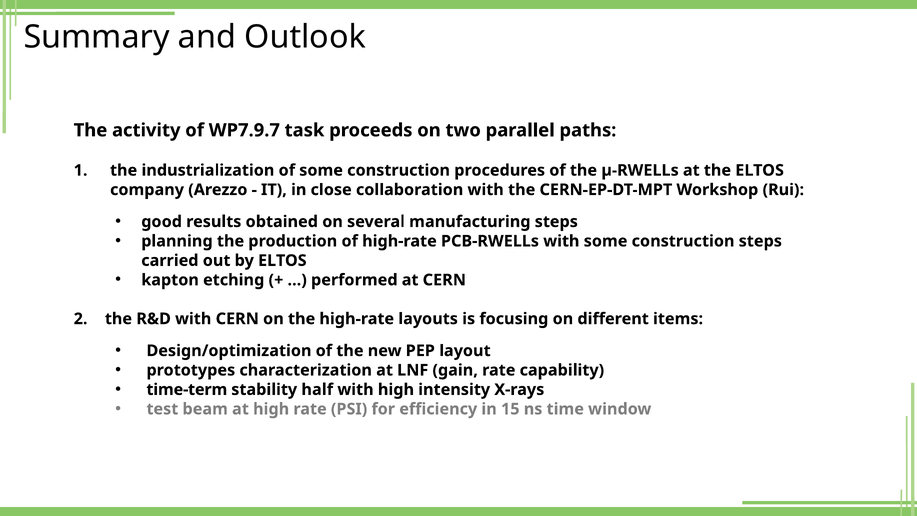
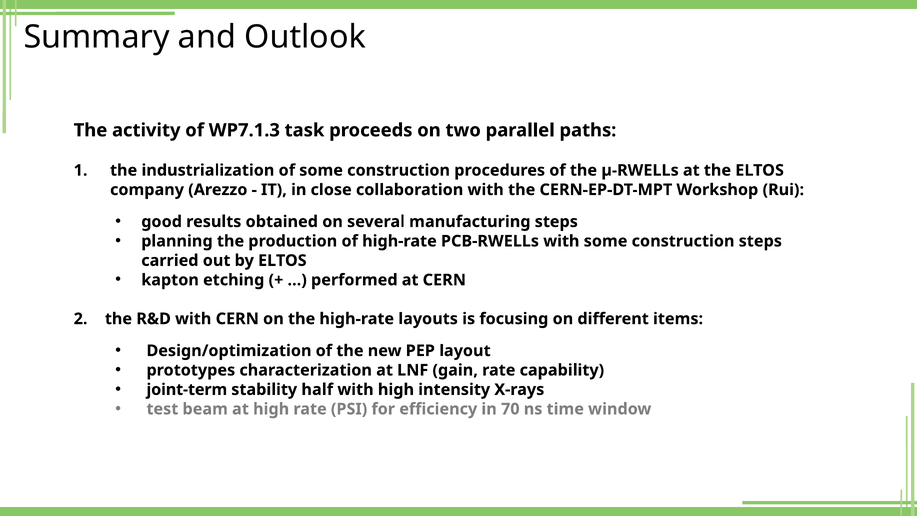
WP7.9.7: WP7.9.7 -> WP7.1.3
time-term: time-term -> joint-term
15: 15 -> 70
